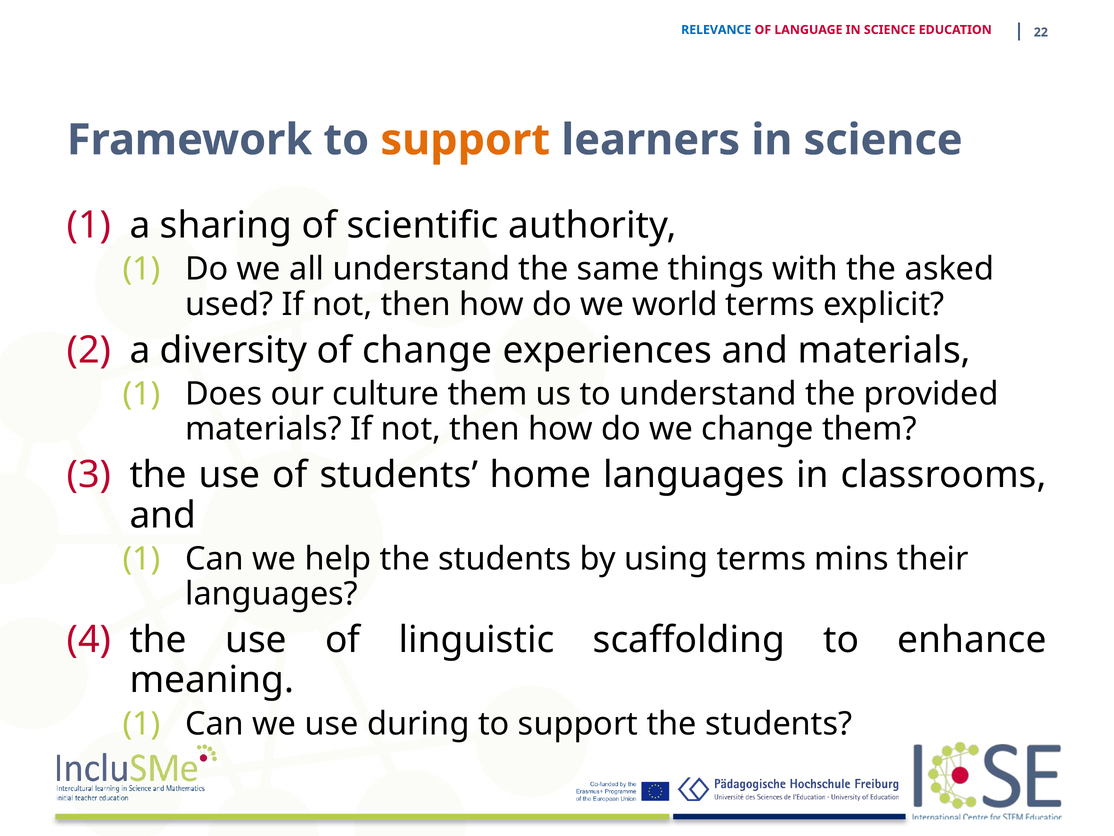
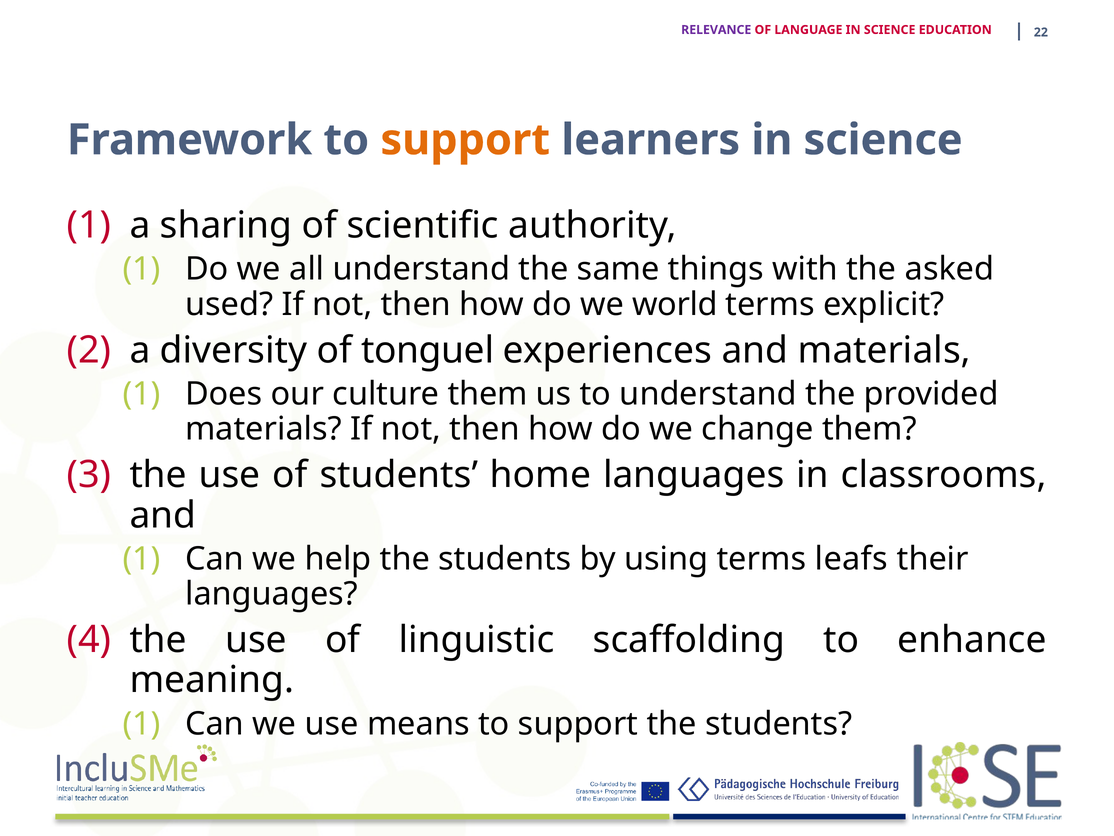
RELEVANCE colour: blue -> purple
of change: change -> tonguel
mins: mins -> leafs
during: during -> means
